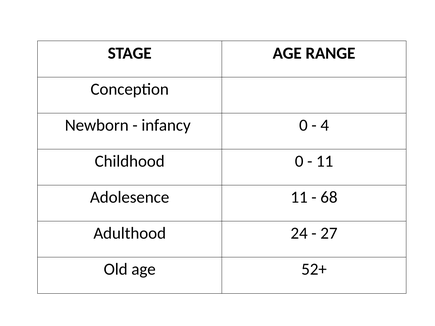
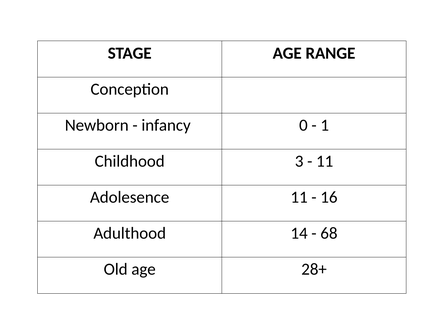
4: 4 -> 1
Childhood 0: 0 -> 3
68: 68 -> 16
24: 24 -> 14
27: 27 -> 68
52+: 52+ -> 28+
